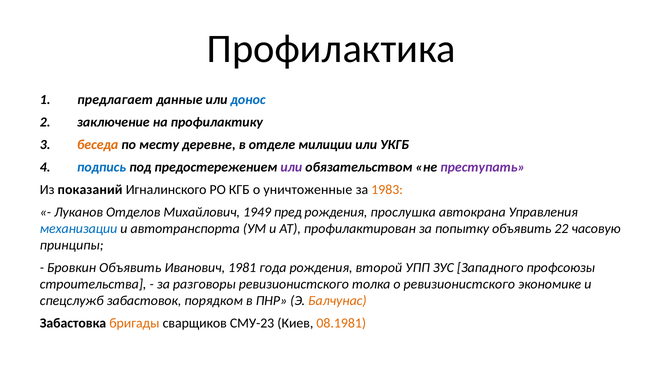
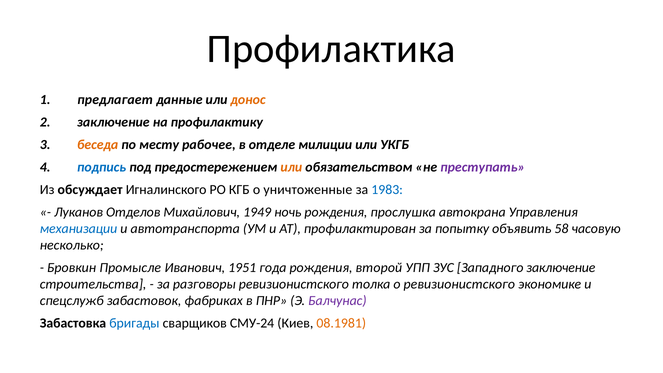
донос colour: blue -> orange
деревне: деревне -> рабочее
или at (291, 167) colour: purple -> orange
показаний: показаний -> обсуждает
1983 colour: orange -> blue
пред: пред -> ночь
22: 22 -> 58
принципы: принципы -> несколько
Бровкин Объявить: Объявить -> Промысле
1981: 1981 -> 1951
Западного профсоюзы: профсоюзы -> заключение
порядком: порядком -> фабриках
Балчунас colour: orange -> purple
бригады colour: orange -> blue
СМУ-23: СМУ-23 -> СМУ-24
